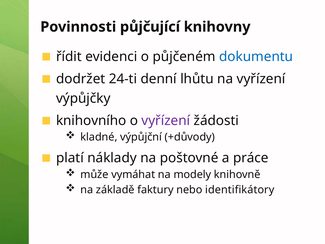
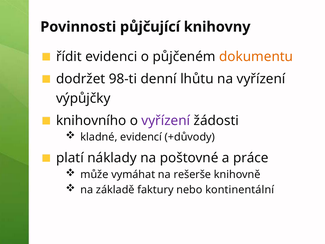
dokumentu colour: blue -> orange
24-ti: 24-ti -> 98-ti
výpůjční: výpůjční -> evidencí
modely: modely -> rešerše
identifikátory: identifikátory -> kontinentální
